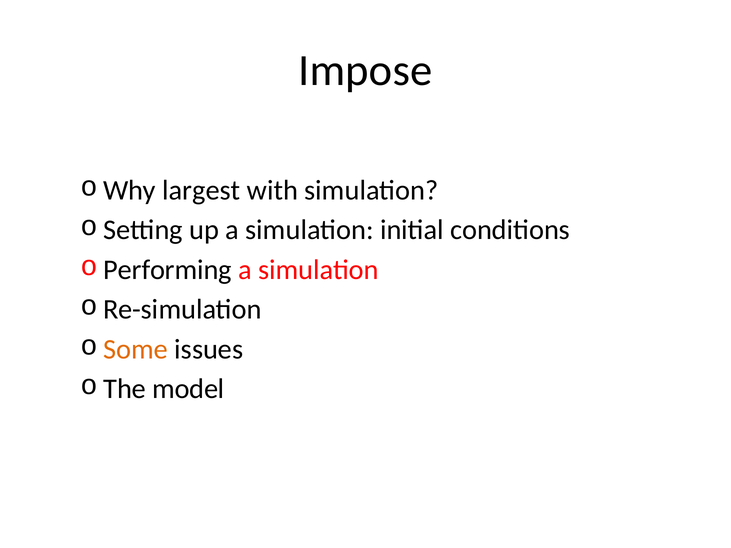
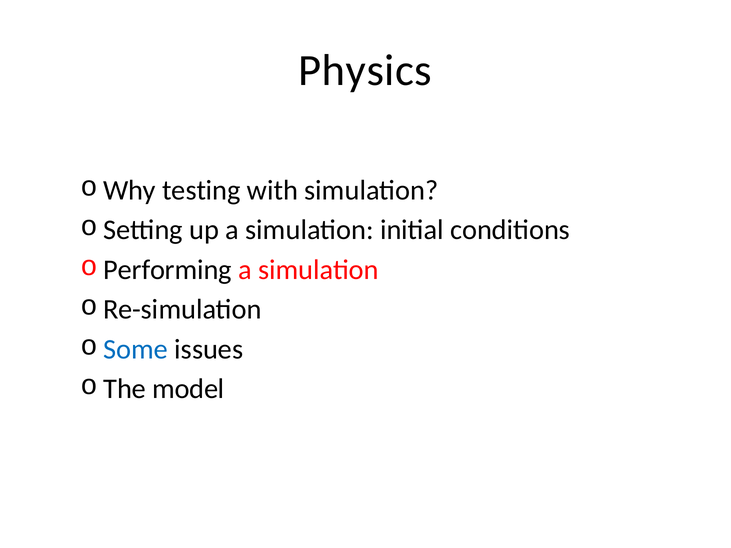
Impose: Impose -> Physics
largest: largest -> testing
Some colour: orange -> blue
